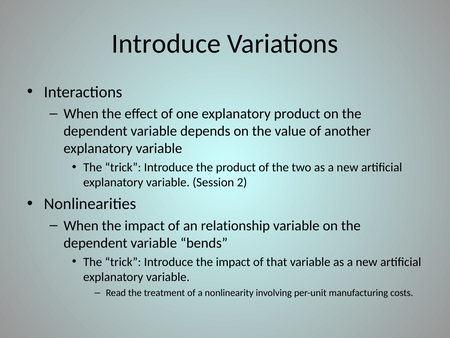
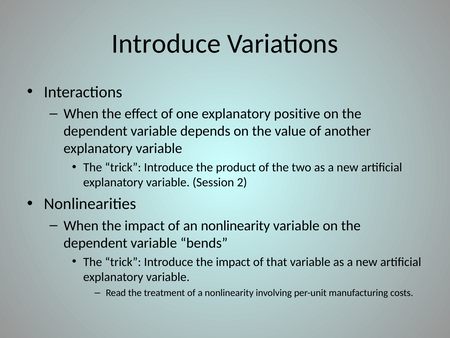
explanatory product: product -> positive
an relationship: relationship -> nonlinearity
